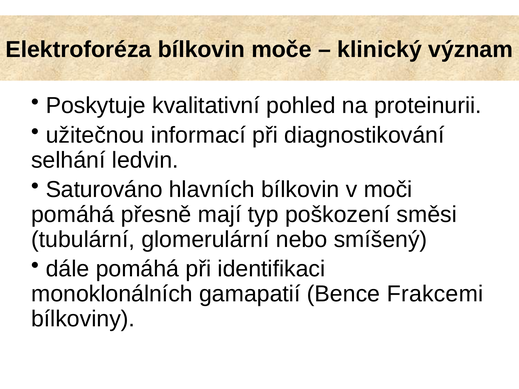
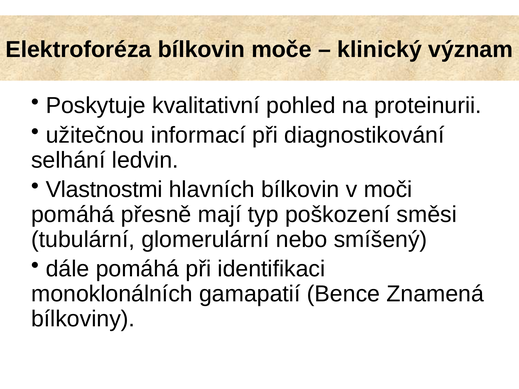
Saturováno: Saturováno -> Vlastnostmi
Frakcemi: Frakcemi -> Znamená
